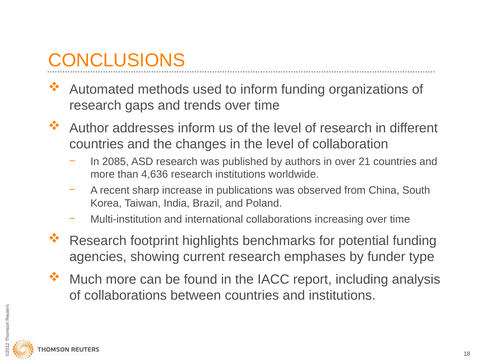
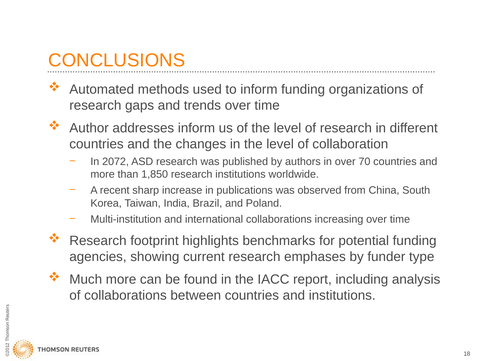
2085: 2085 -> 2072
21: 21 -> 70
4,636: 4,636 -> 1,850
